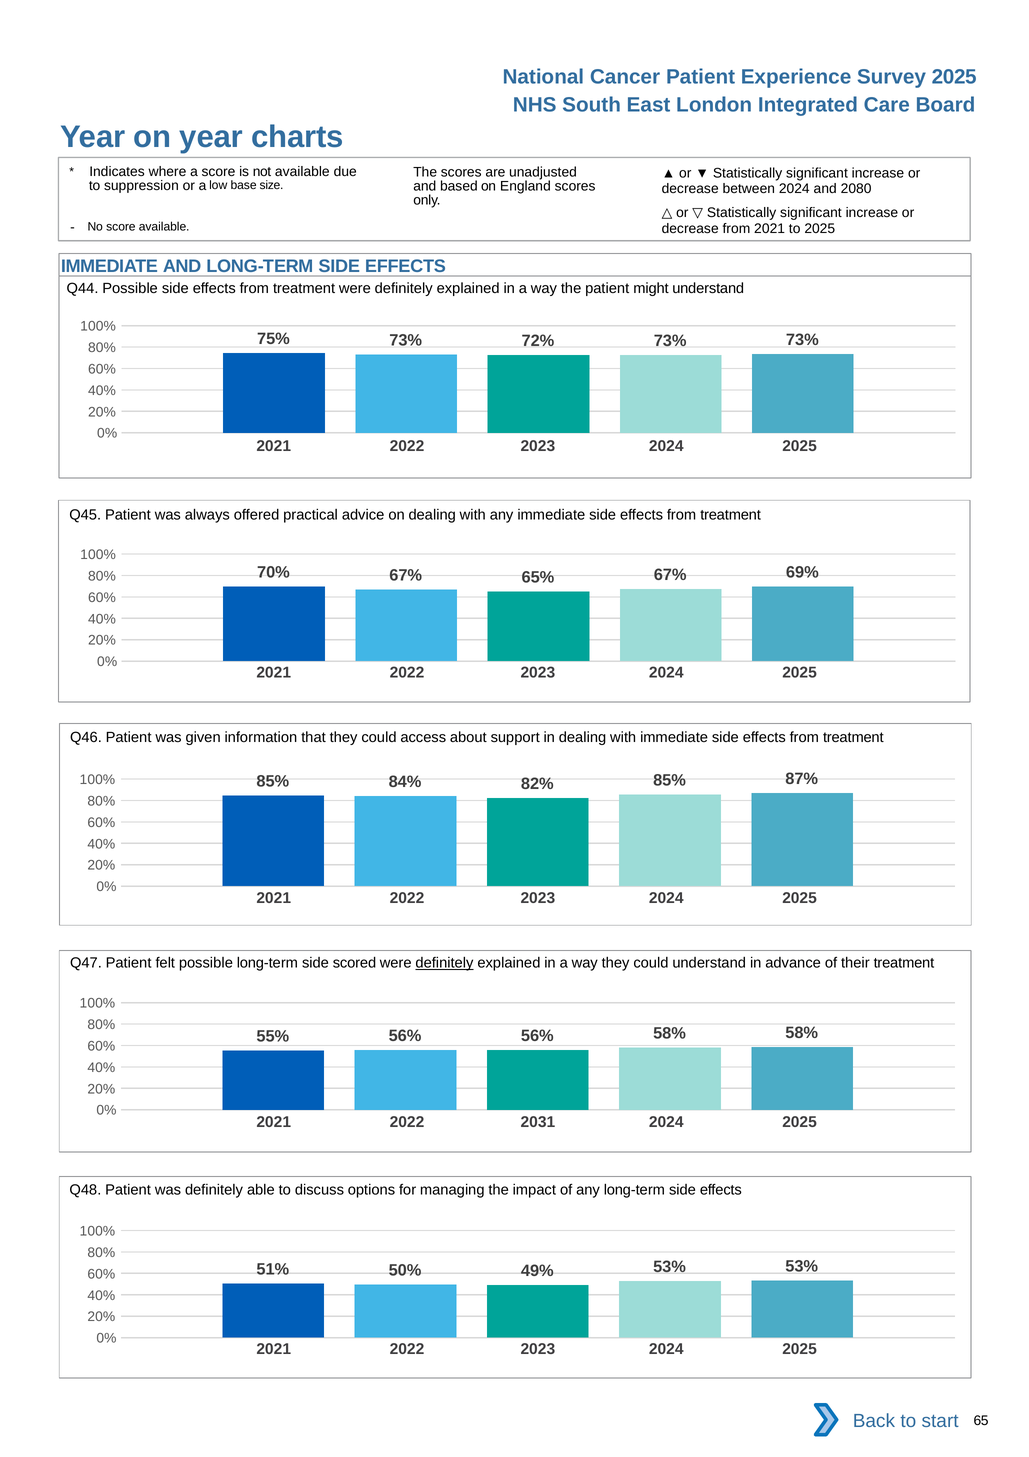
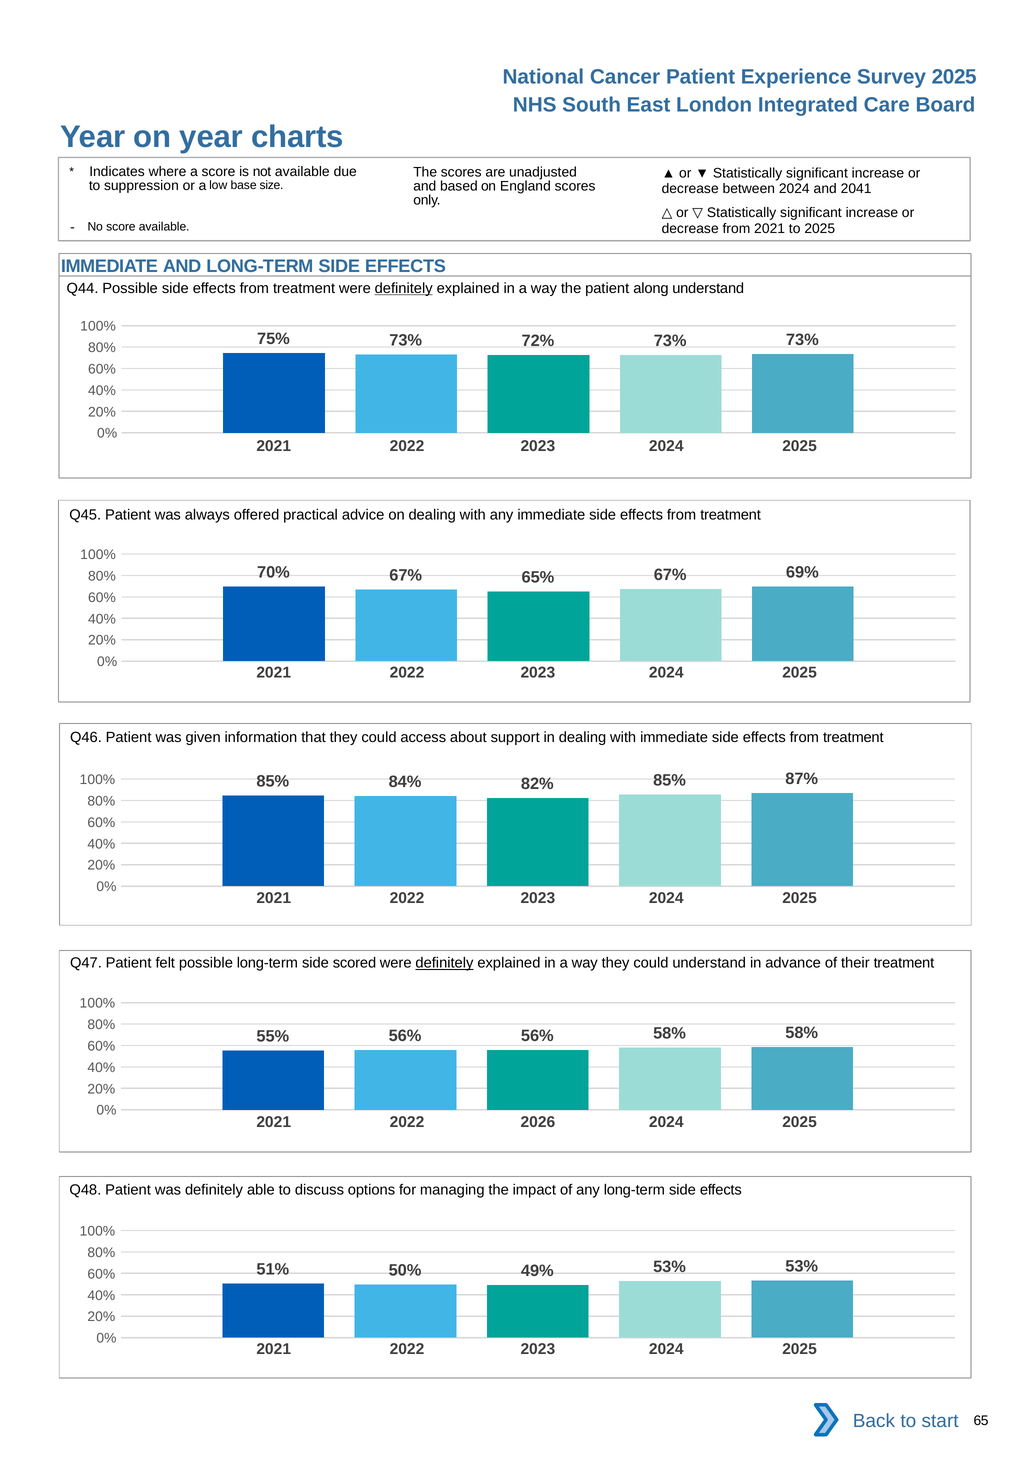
2080: 2080 -> 2041
definitely at (404, 288) underline: none -> present
might: might -> along
2031: 2031 -> 2026
